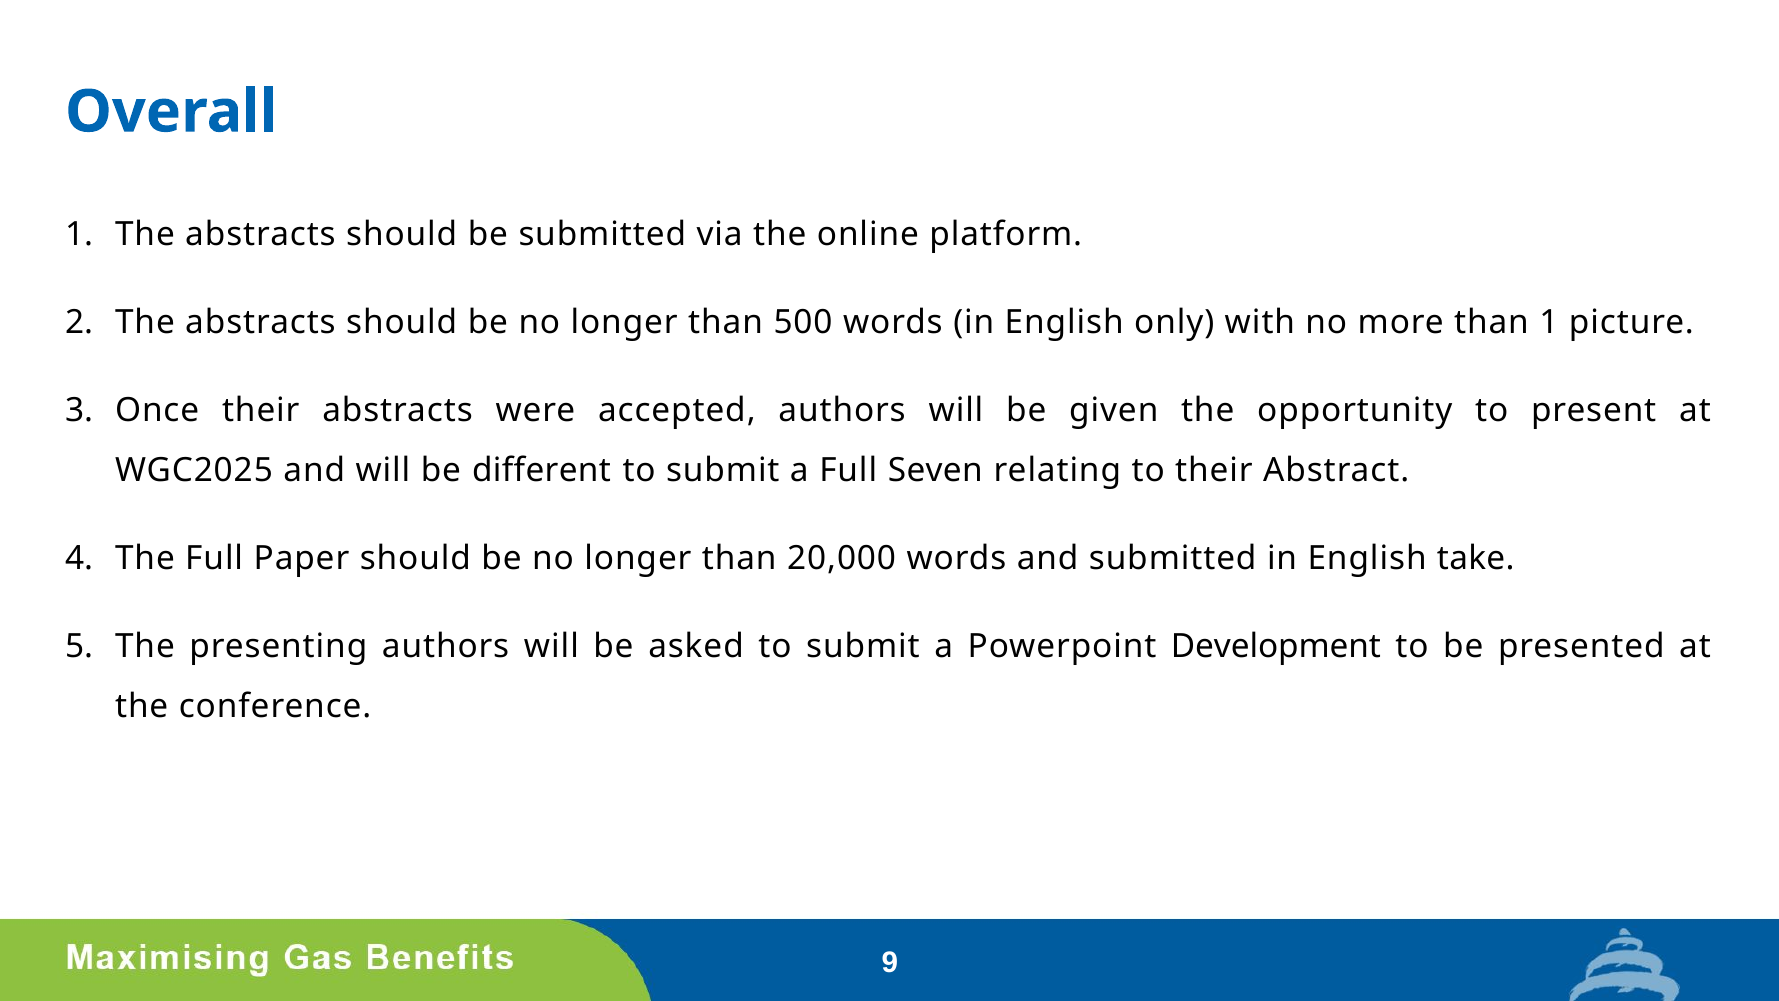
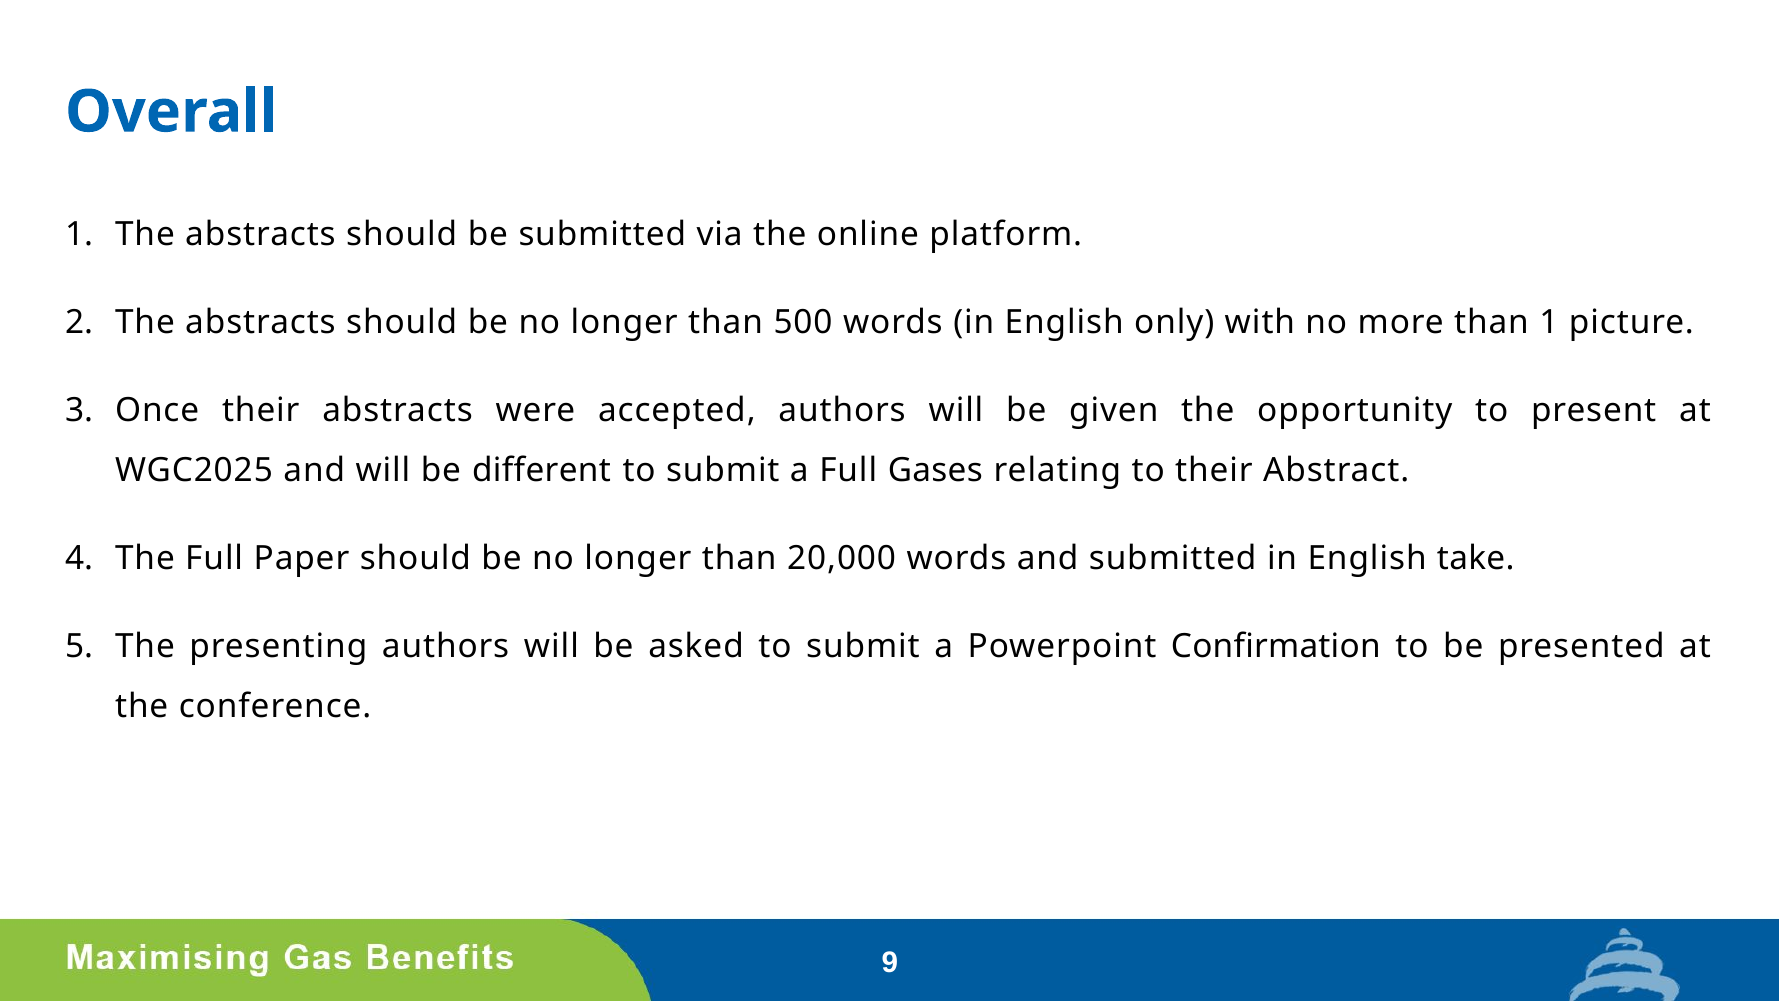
Seven: Seven -> Gases
Development: Development -> Confirmation
